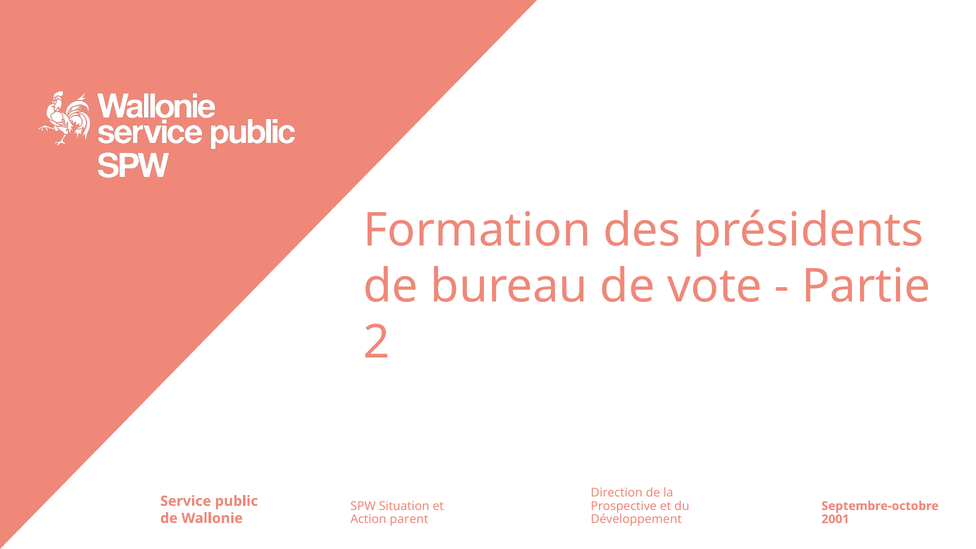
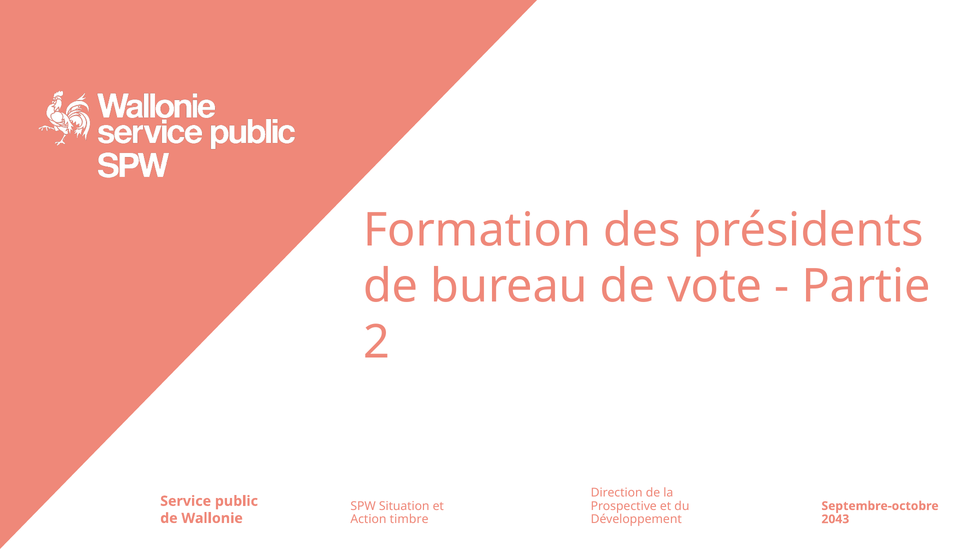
parent: parent -> timbre
2001: 2001 -> 2043
